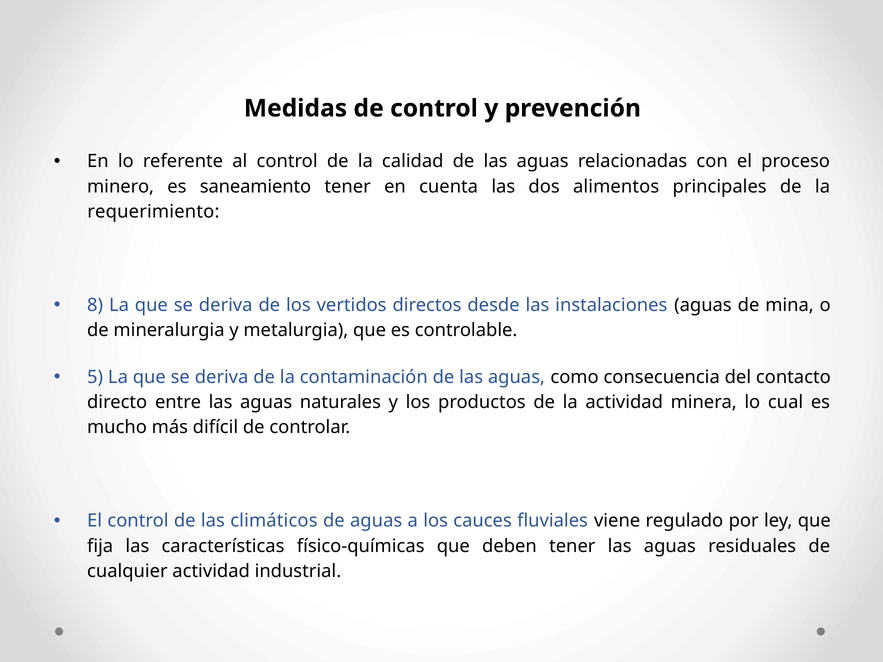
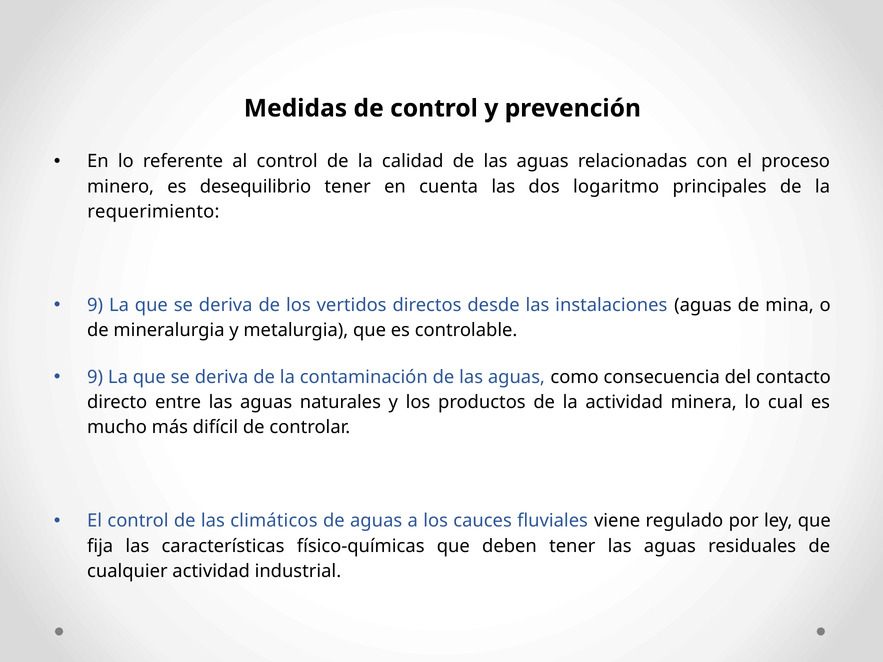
saneamiento: saneamiento -> desequilibrio
alimentos: alimentos -> logaritmo
8 at (95, 305): 8 -> 9
5 at (95, 377): 5 -> 9
